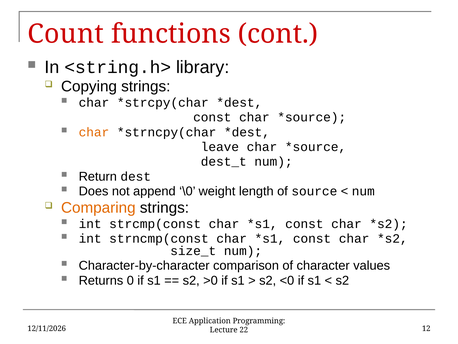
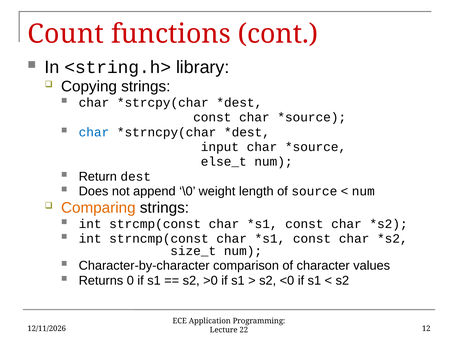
char at (94, 132) colour: orange -> blue
leave: leave -> input
dest_t: dest_t -> else_t
